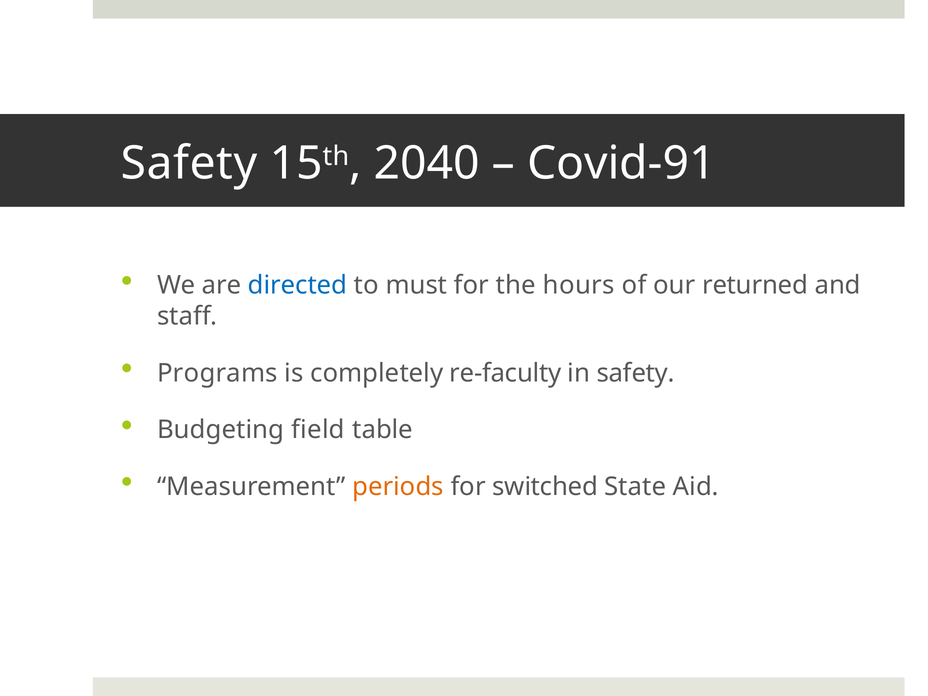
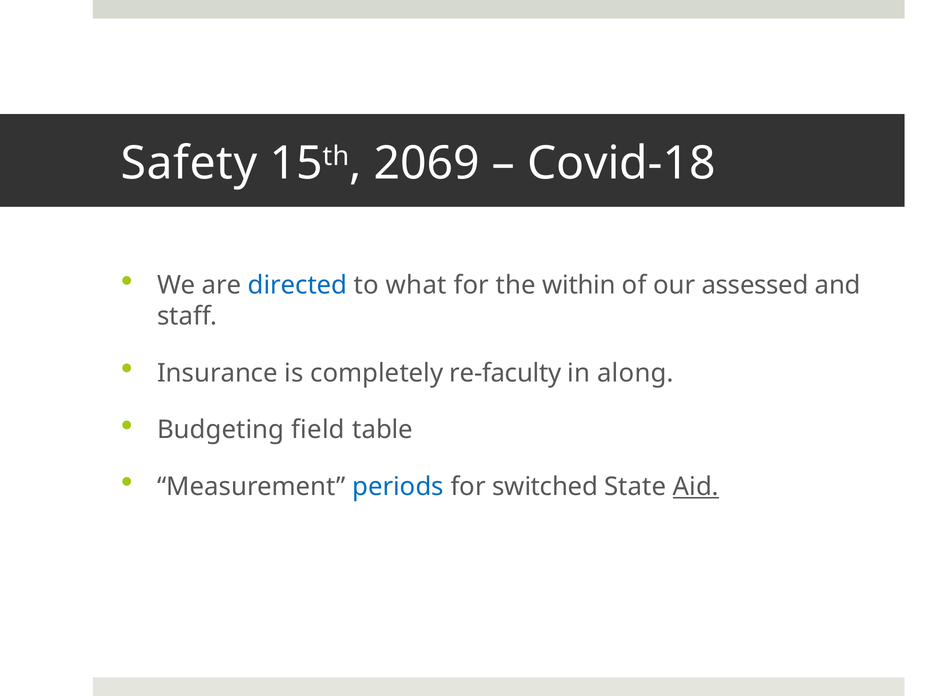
2040: 2040 -> 2069
Covid-91: Covid-91 -> Covid-18
must: must -> what
hours: hours -> within
returned: returned -> assessed
Programs: Programs -> Insurance
in safety: safety -> along
periods colour: orange -> blue
Aid underline: none -> present
